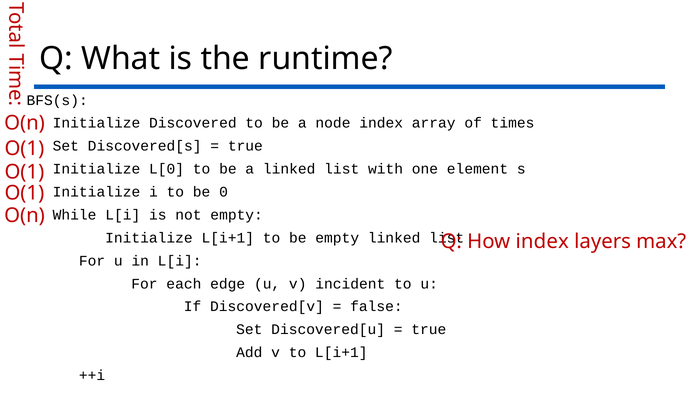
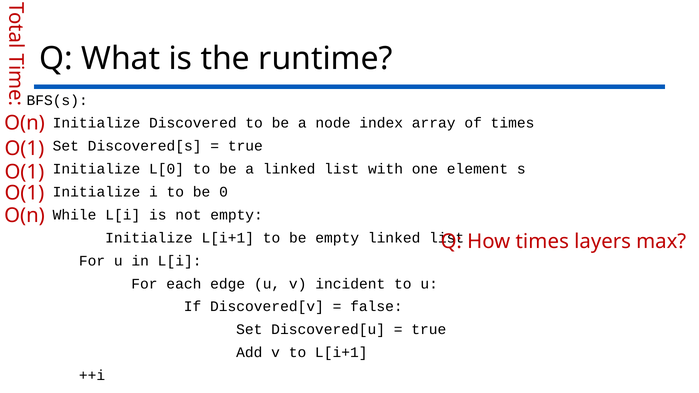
How index: index -> times
